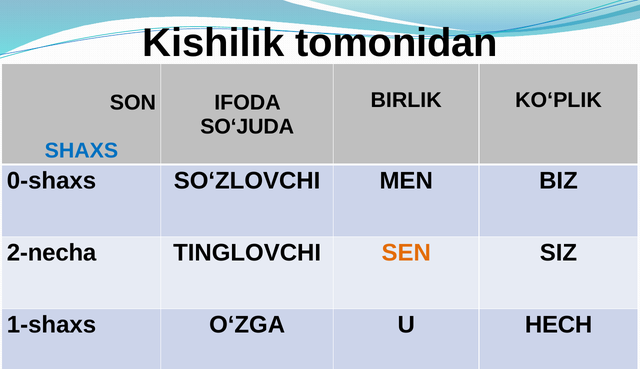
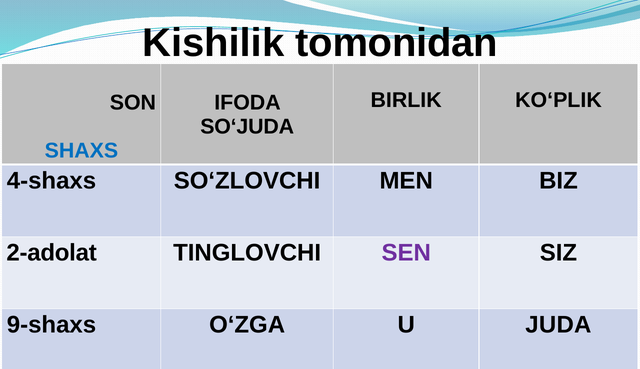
0-shaxs: 0-shaxs -> 4-shaxs
2-necha: 2-necha -> 2-adolat
SEN colour: orange -> purple
1-shaxs: 1-shaxs -> 9-shaxs
HECH: HECH -> JUDA
